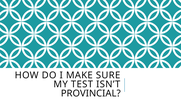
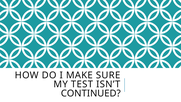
PROVINCIAL: PROVINCIAL -> CONTINUED
